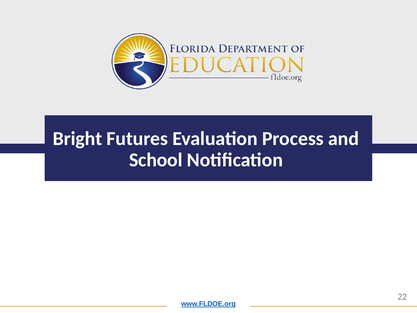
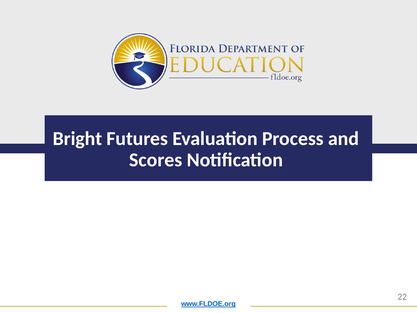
School: School -> Scores
